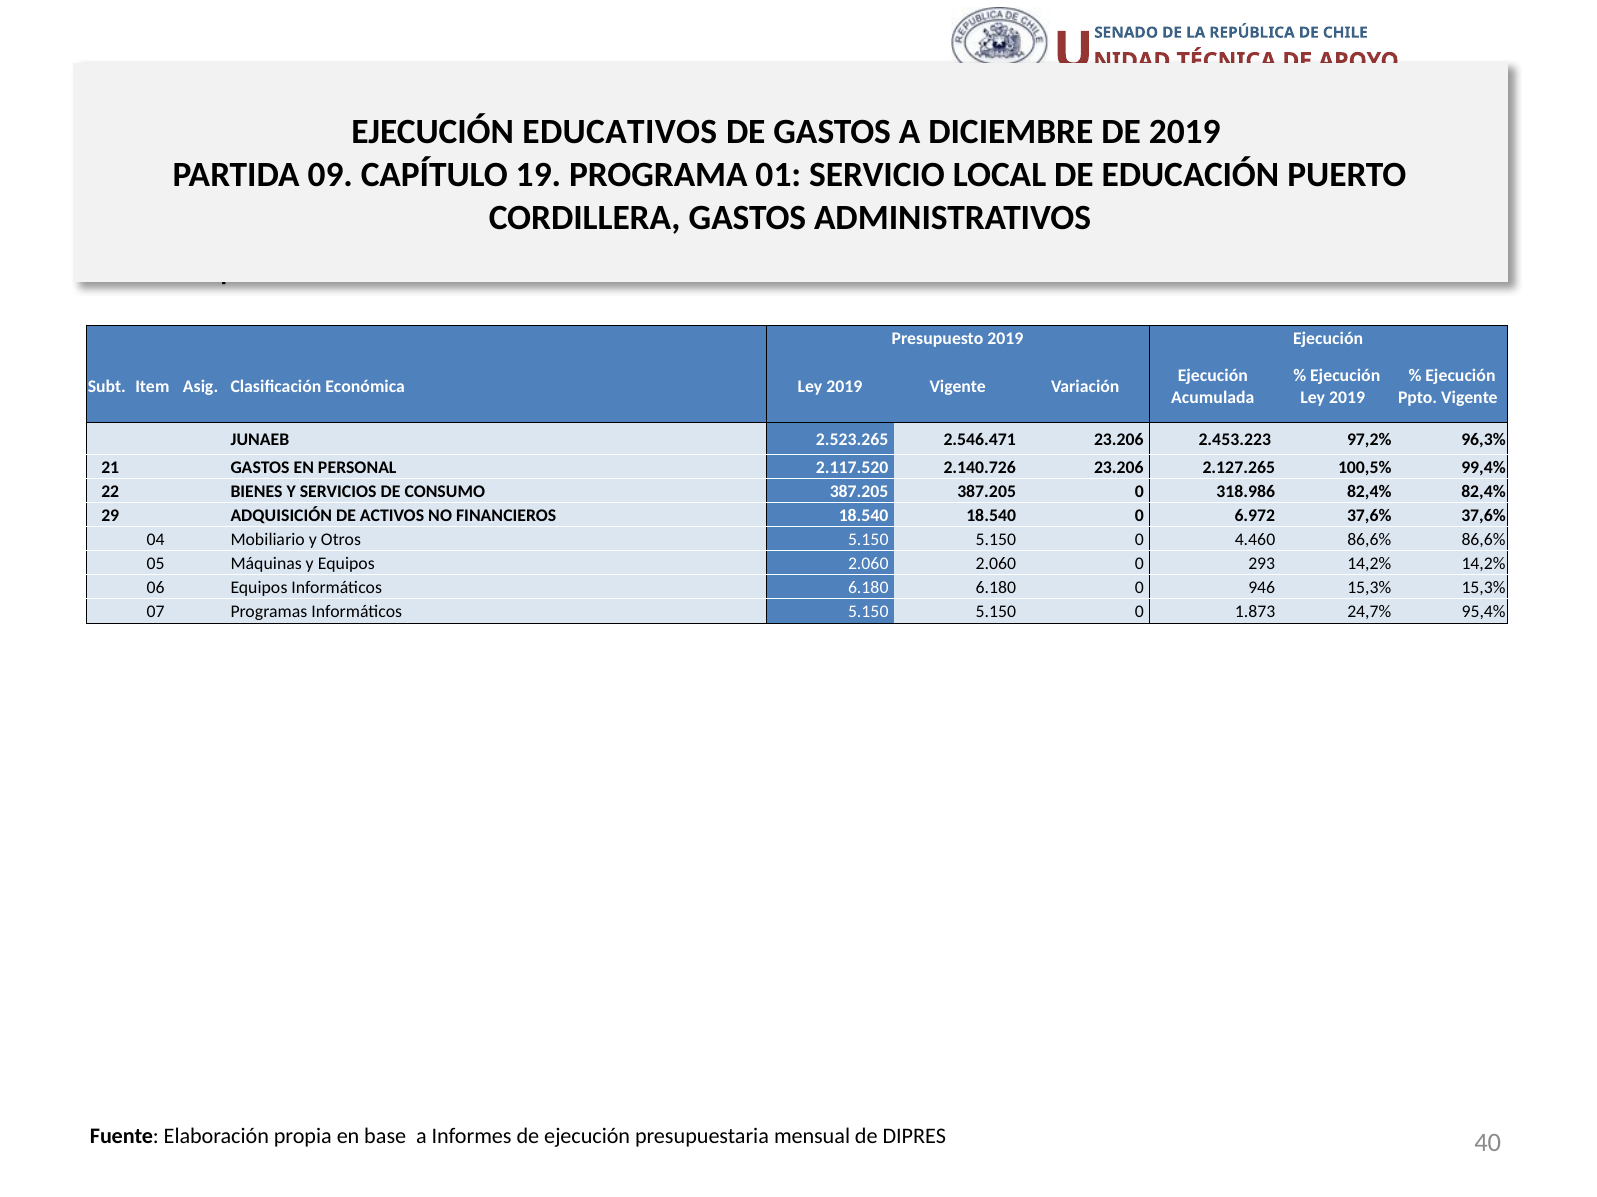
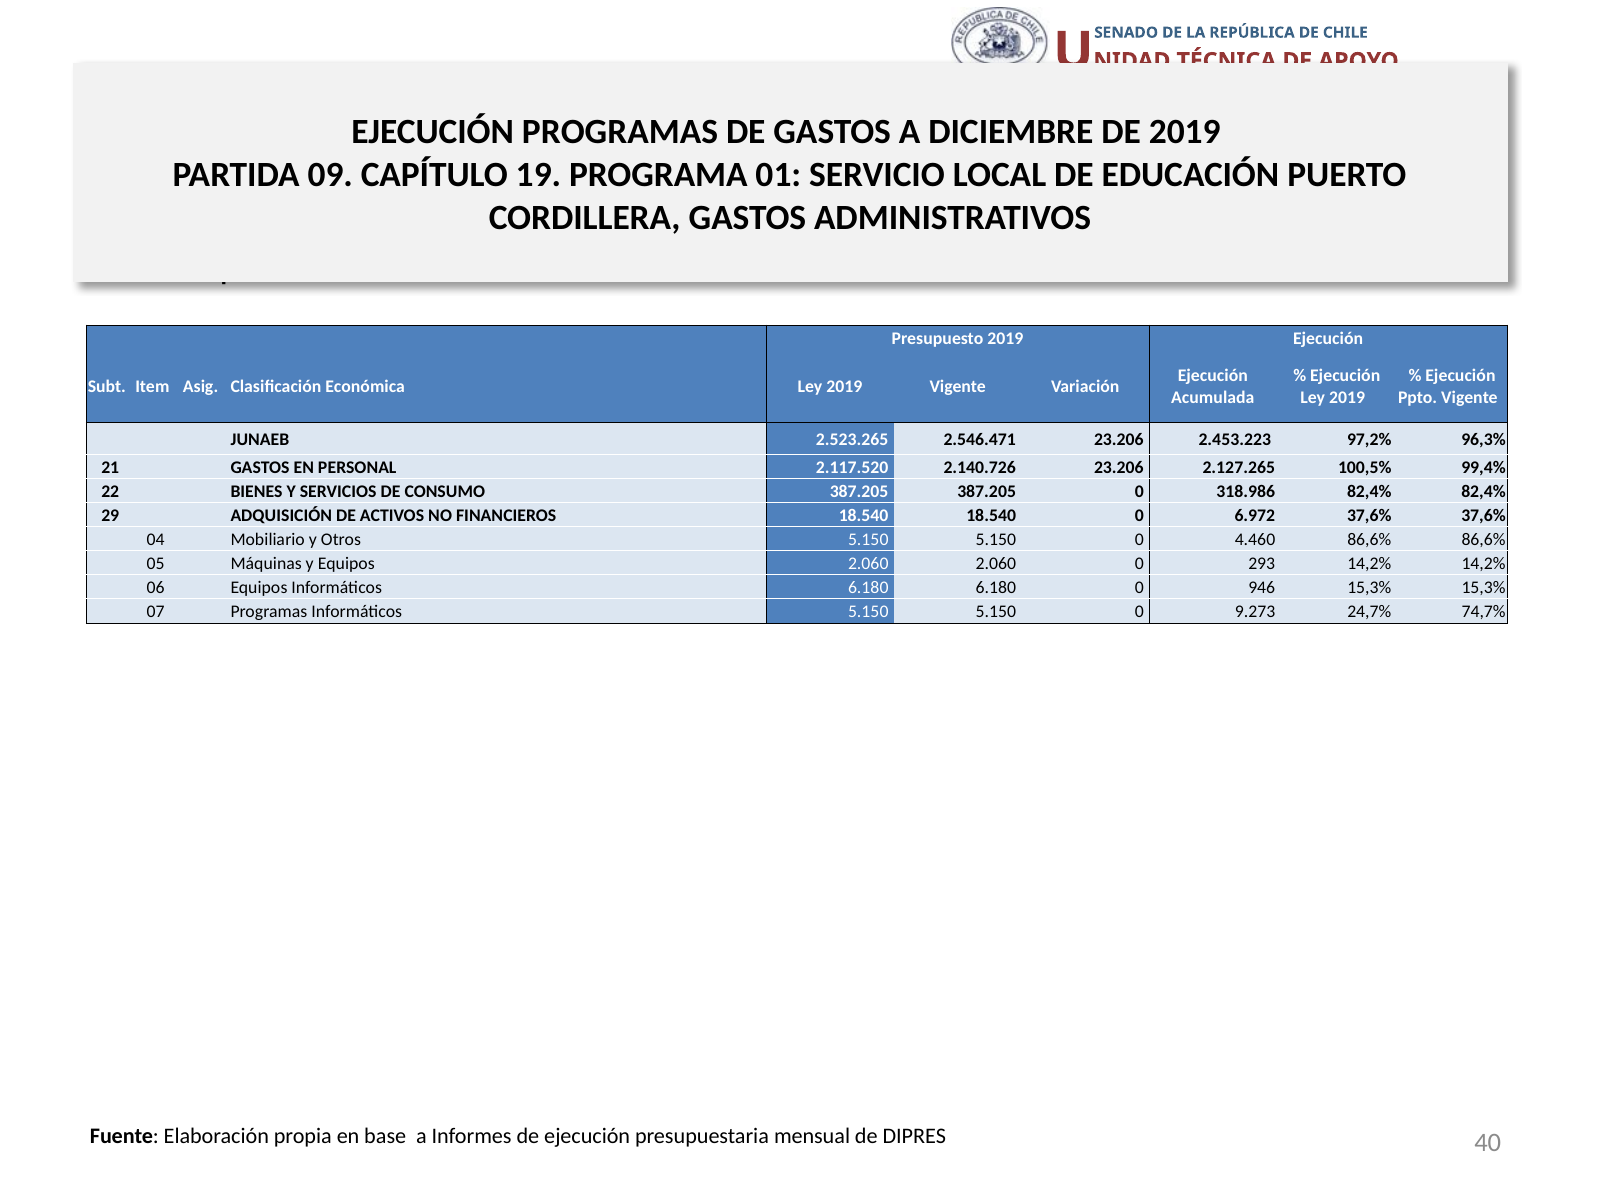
EJECUCIÓN EDUCATIVOS: EDUCATIVOS -> PROGRAMAS
1.873: 1.873 -> 9.273
95,4%: 95,4% -> 74,7%
